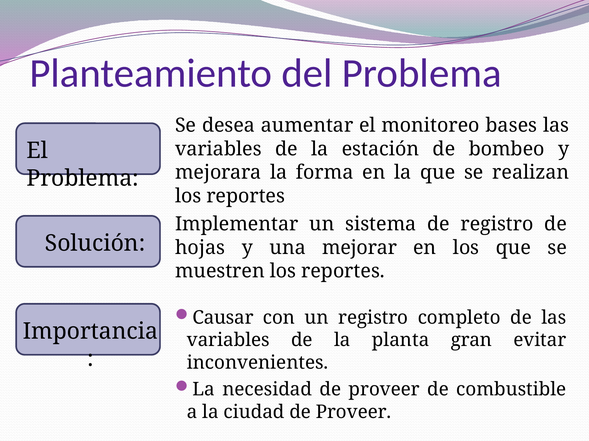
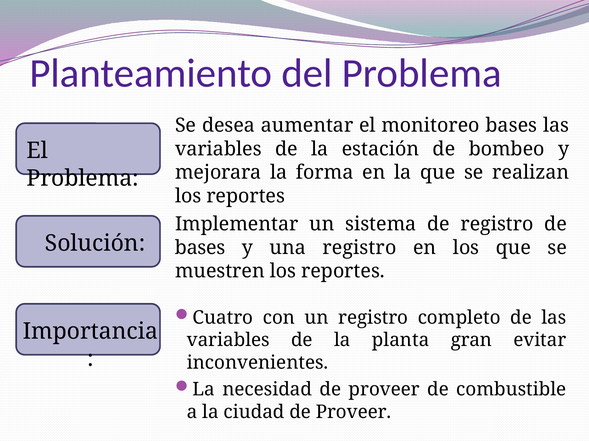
hojas at (200, 248): hojas -> bases
una mejorar: mejorar -> registro
Causar: Causar -> Cuatro
